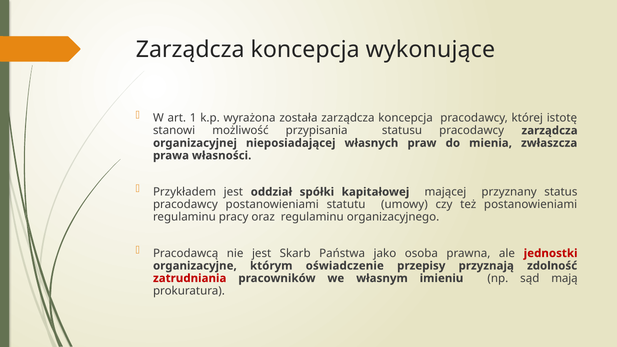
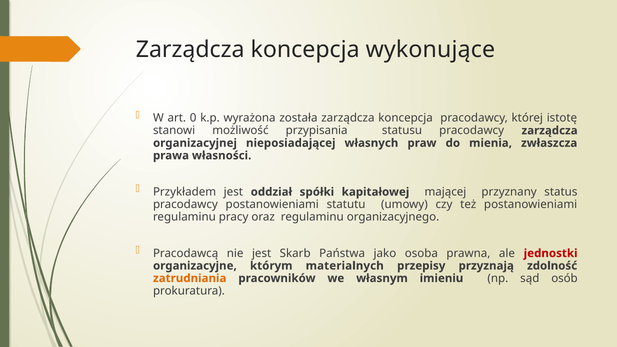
1: 1 -> 0
oświadczenie: oświadczenie -> materialnych
zatrudniania colour: red -> orange
mają: mają -> osób
